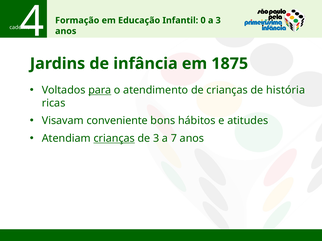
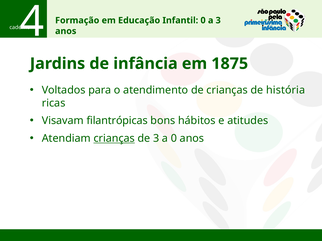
para underline: present -> none
conveniente: conveniente -> filantrópicas
a 7: 7 -> 0
